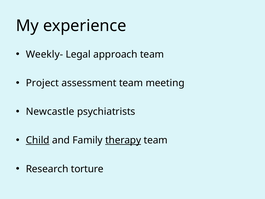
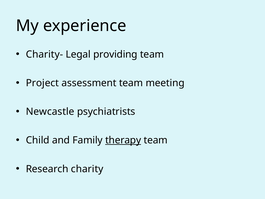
Weekly-: Weekly- -> Charity-
approach: approach -> providing
Child underline: present -> none
torture: torture -> charity
